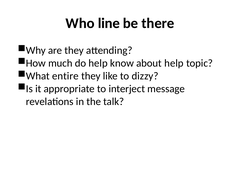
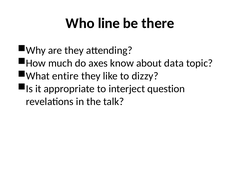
do help: help -> axes
about help: help -> data
message: message -> question
